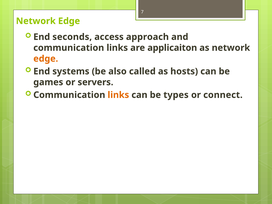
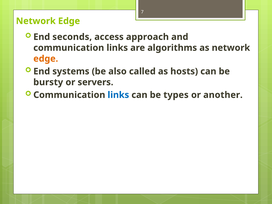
applicaiton: applicaiton -> algorithms
games: games -> bursty
links at (118, 95) colour: orange -> blue
connect: connect -> another
